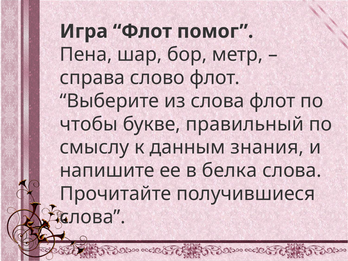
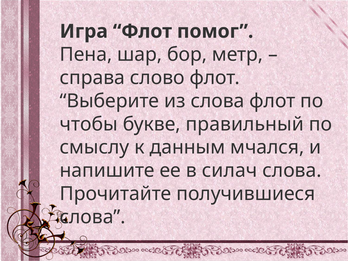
знания: знания -> мчался
белка: белка -> силач
